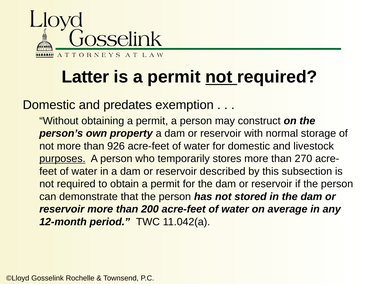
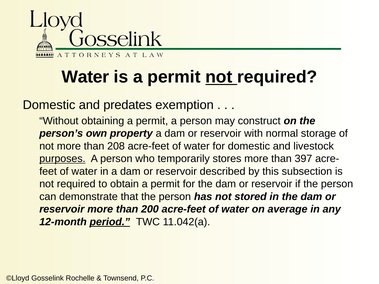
Latter at (85, 77): Latter -> Water
926: 926 -> 208
270: 270 -> 397
period underline: none -> present
